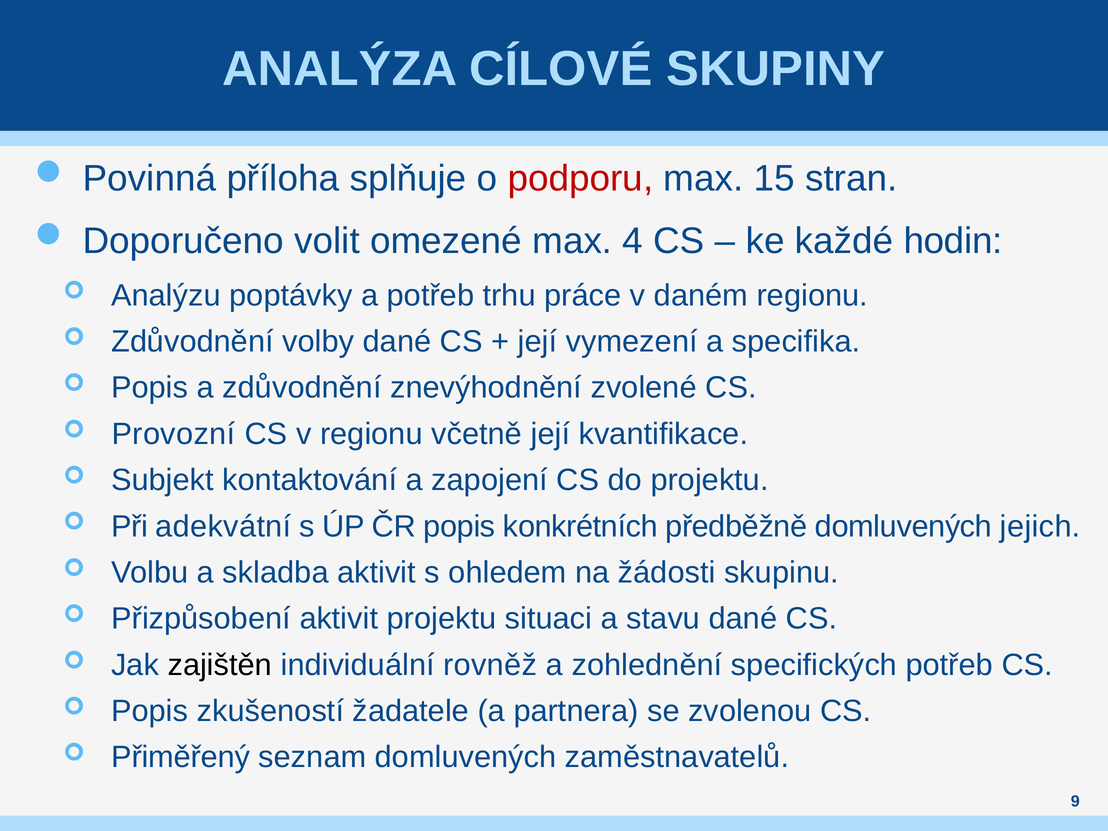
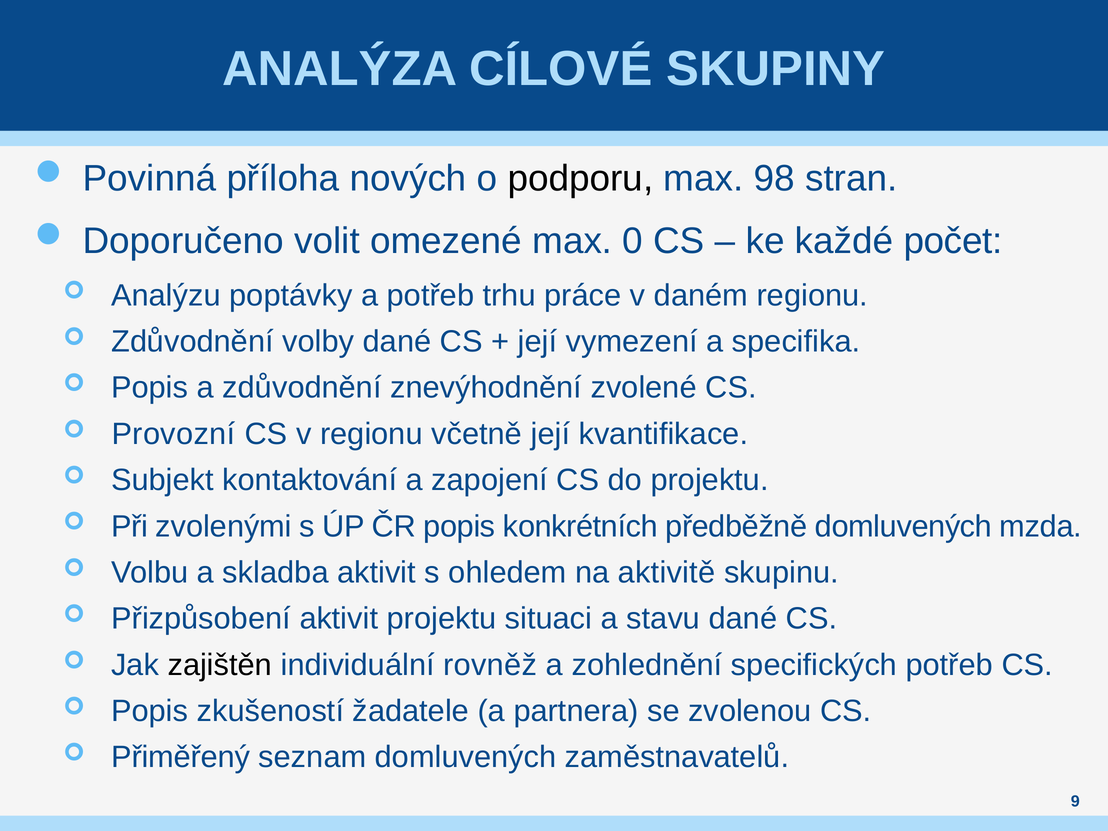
splňuje: splňuje -> nových
podporu colour: red -> black
15: 15 -> 98
4: 4 -> 0
hodin: hodin -> počet
adekvátní: adekvátní -> zvolenými
jejich: jejich -> mzda
žádosti: žádosti -> aktivitě
